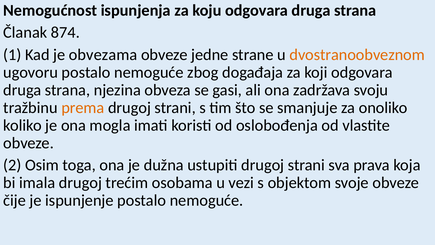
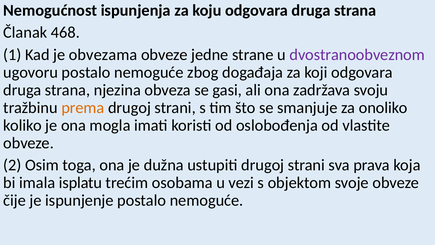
874: 874 -> 468
dvostranoobveznom colour: orange -> purple
imala drugoj: drugoj -> isplatu
